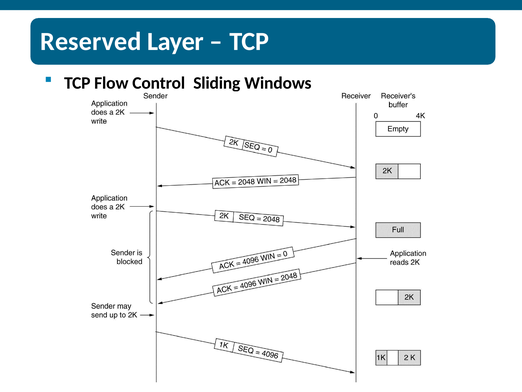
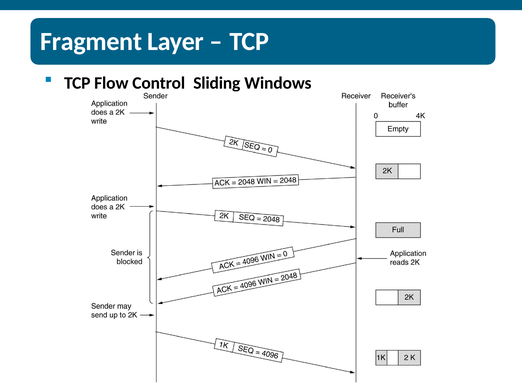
Reserved: Reserved -> Fragment
